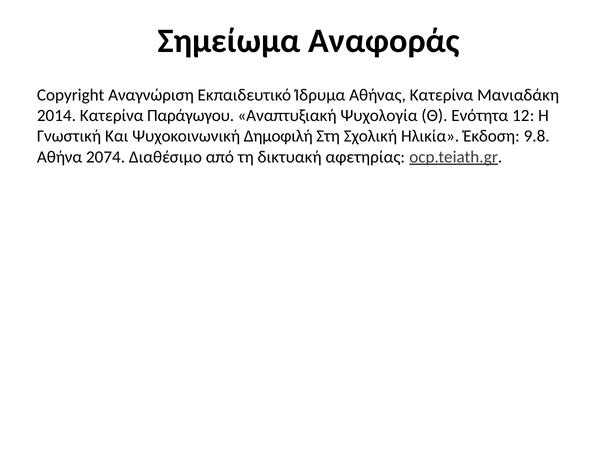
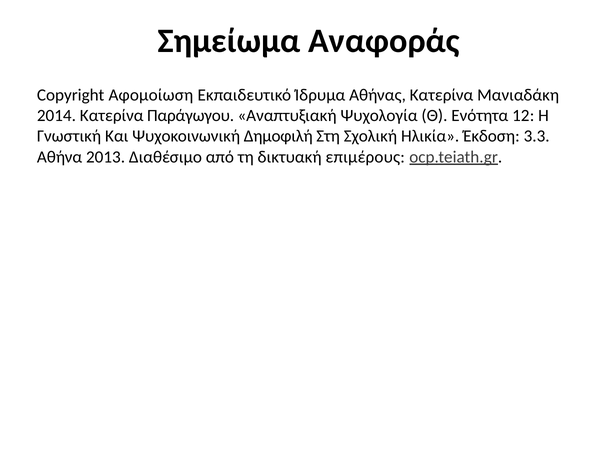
Αναγνώριση: Αναγνώριση -> Αφομοίωση
9.8: 9.8 -> 3.3
2074: 2074 -> 2013
αφετηρίας: αφετηρίας -> επιμέρους
